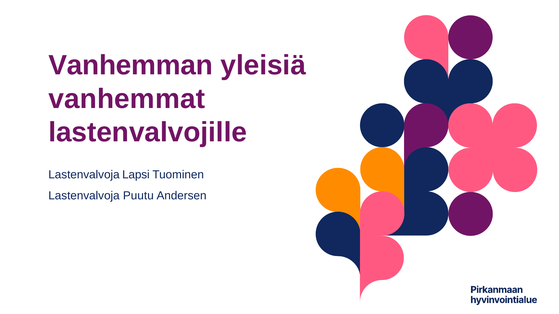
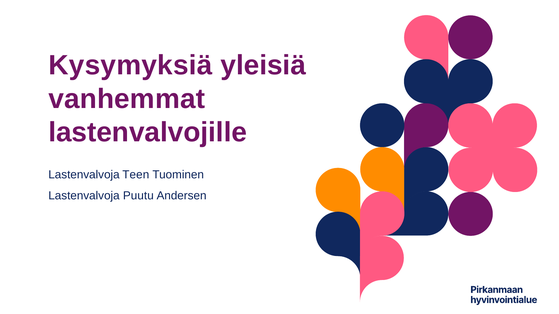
Vanhemman: Vanhemman -> Kysymyksiä
Lapsi: Lapsi -> Teen
